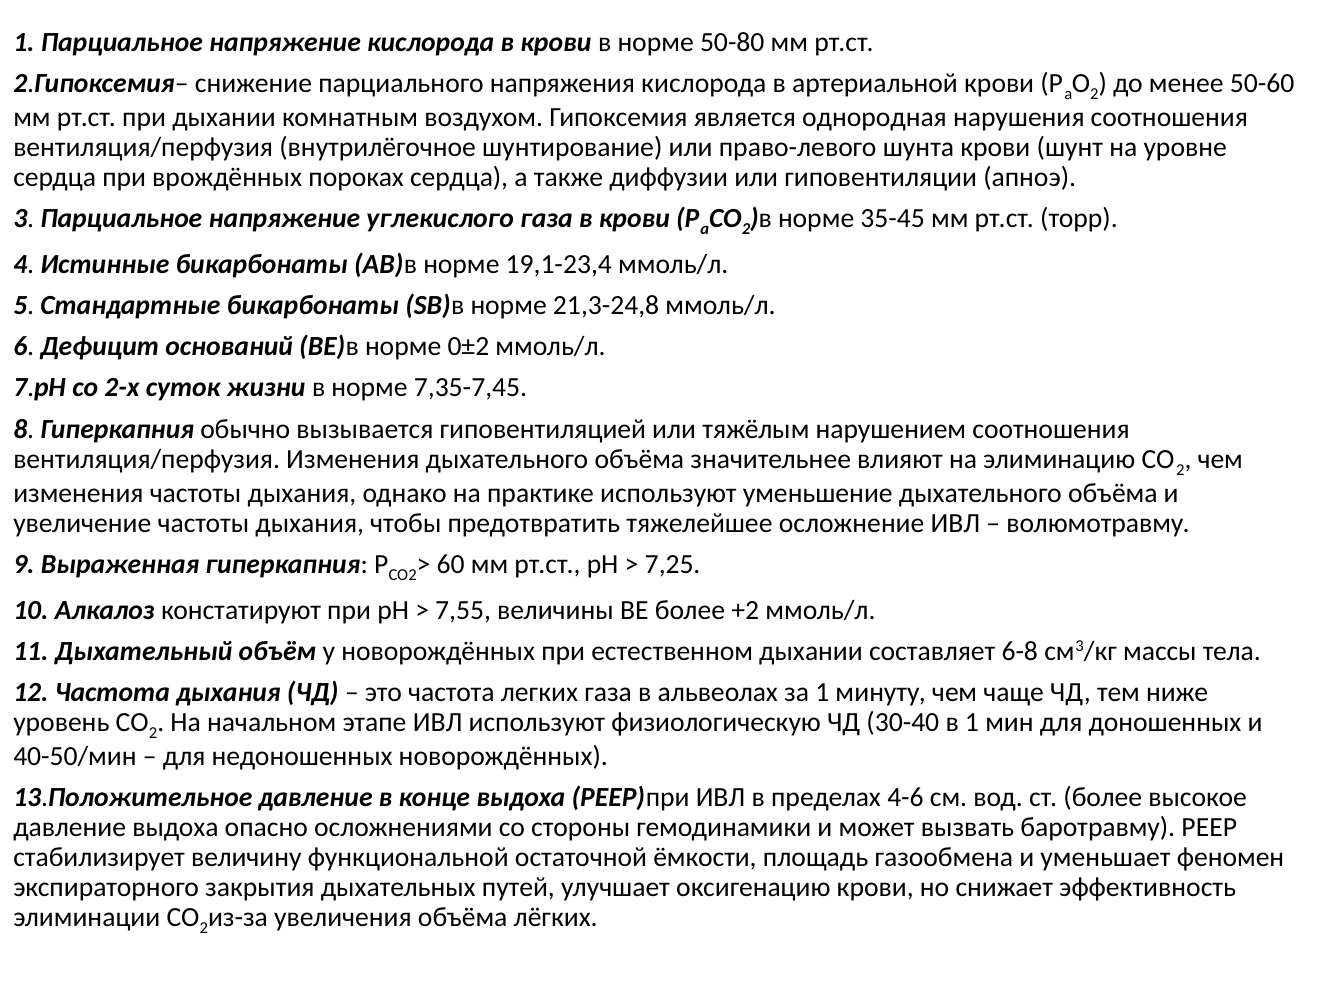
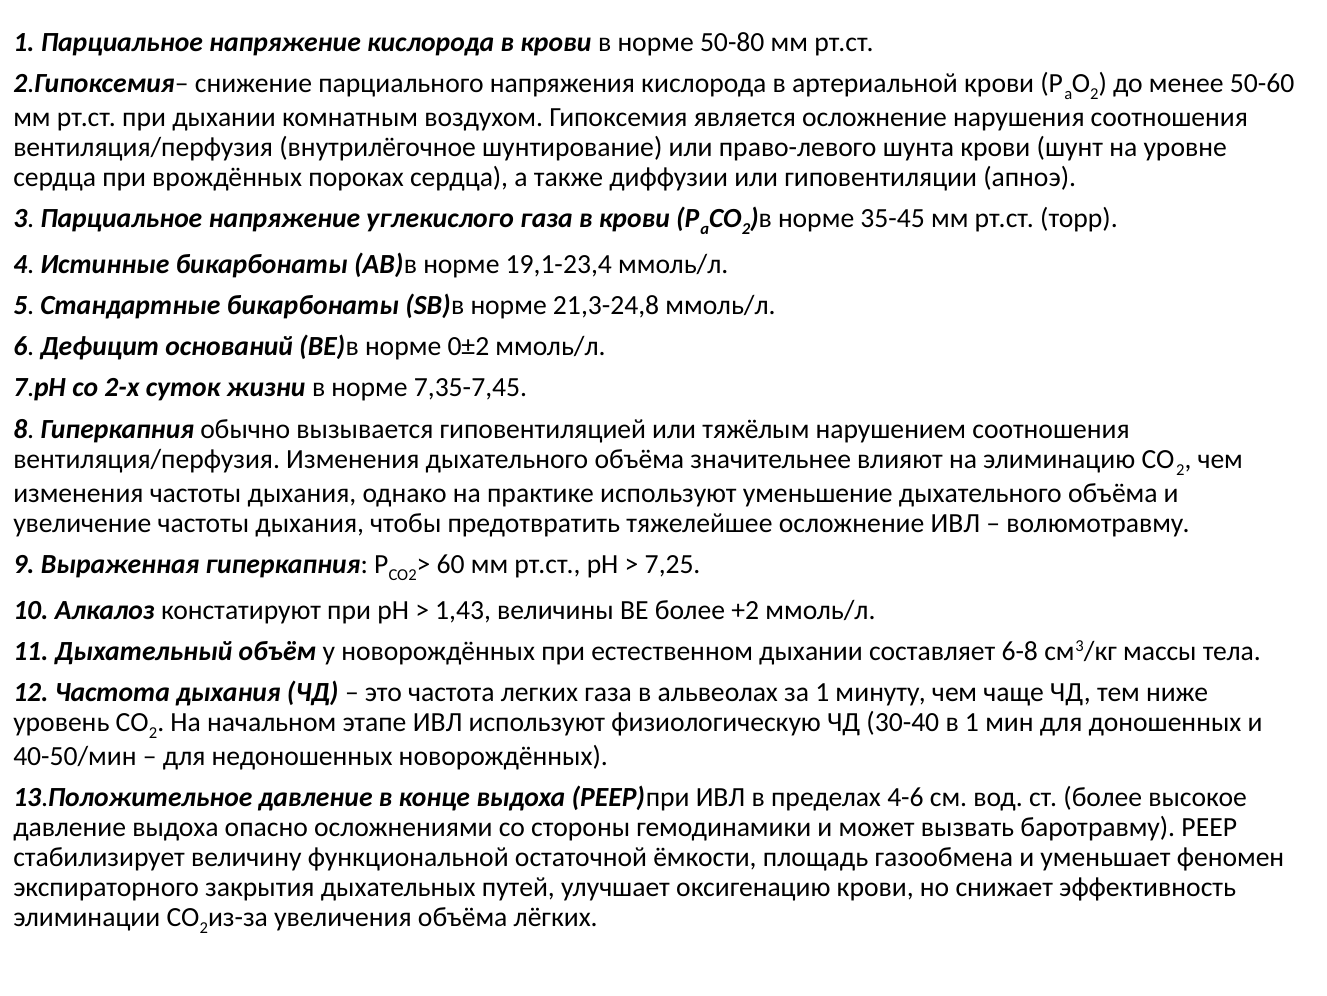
является однородная: однородная -> осложнение
7,55: 7,55 -> 1,43
